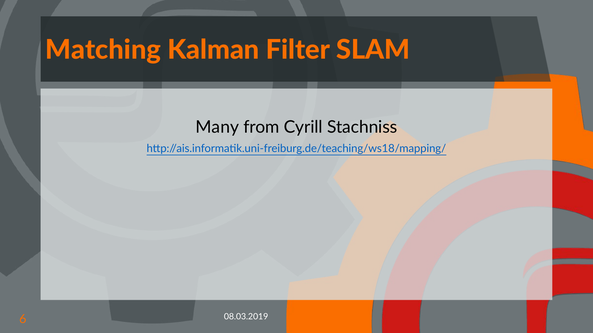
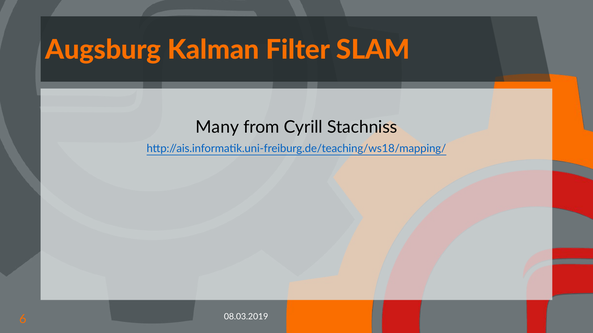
Matching: Matching -> Augsburg
